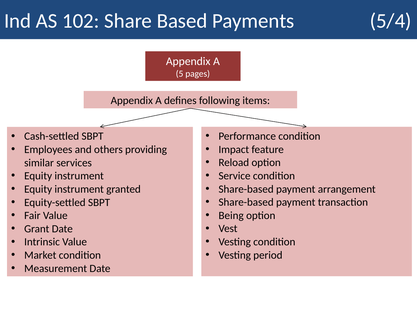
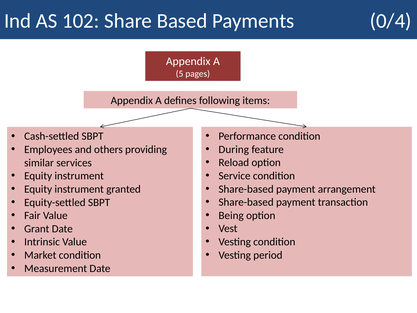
5/4: 5/4 -> 0/4
Impact: Impact -> During
